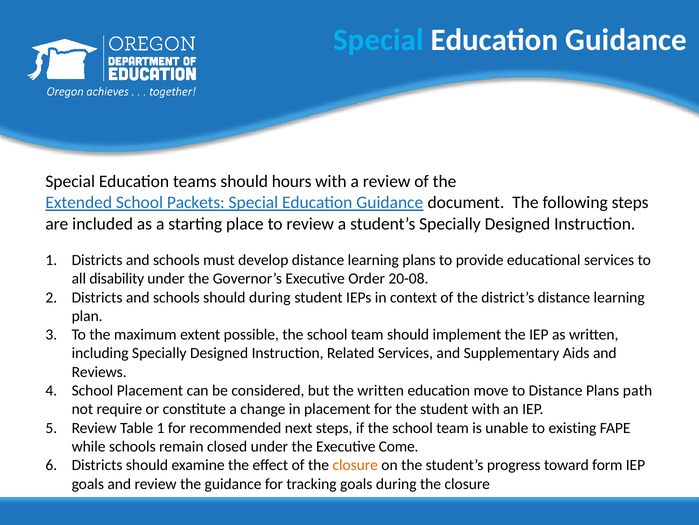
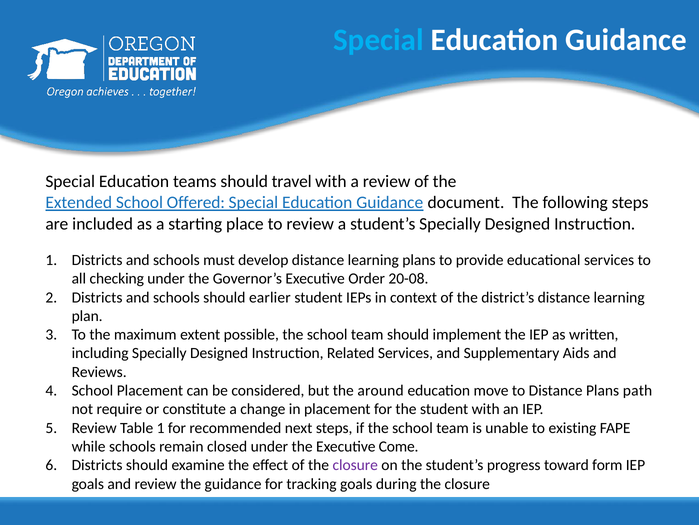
hours: hours -> travel
Packets: Packets -> Offered
disability: disability -> checking
should during: during -> earlier
the written: written -> around
closure at (355, 465) colour: orange -> purple
